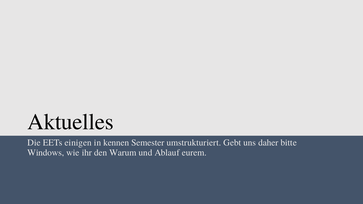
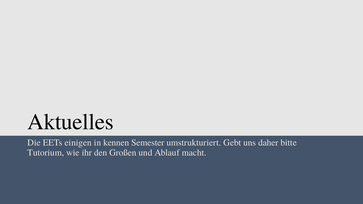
Windows: Windows -> Tutorium
Warum: Warum -> Großen
eurem: eurem -> macht
